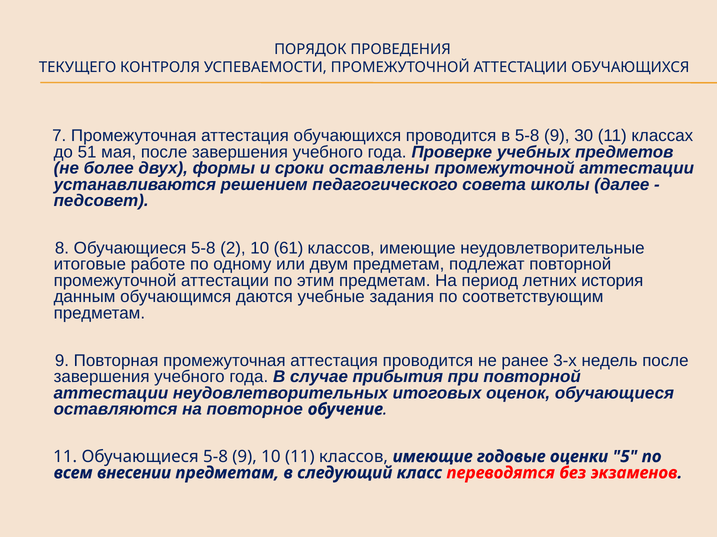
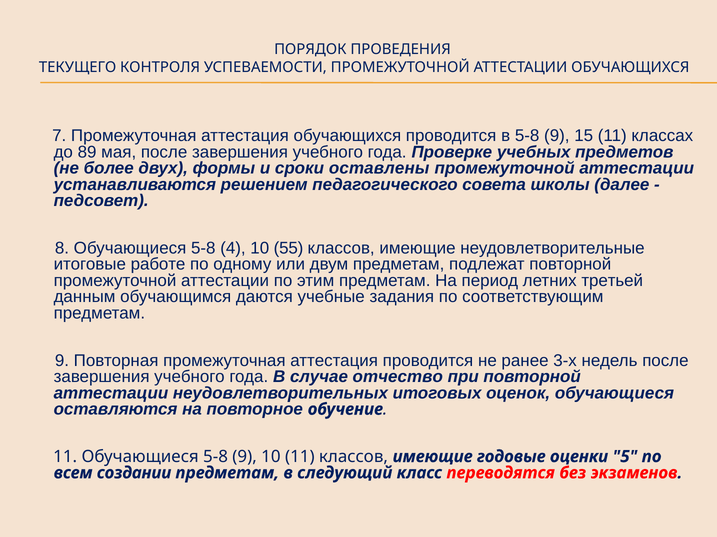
30: 30 -> 15
51: 51 -> 89
2: 2 -> 4
61: 61 -> 55
история: история -> третьей
прибытия: прибытия -> отчество
внесении: внесении -> создании
